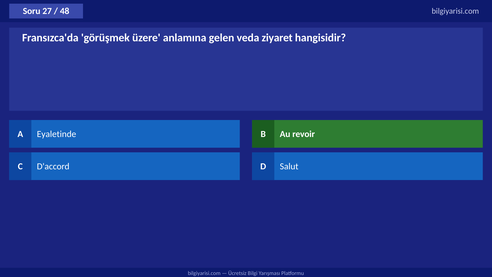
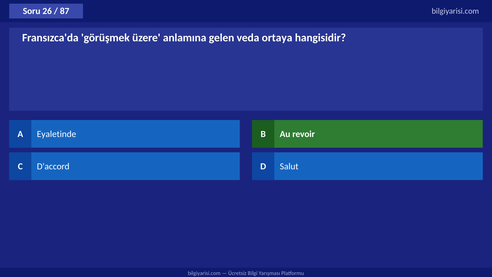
27: 27 -> 26
48: 48 -> 87
ziyaret: ziyaret -> ortaya
